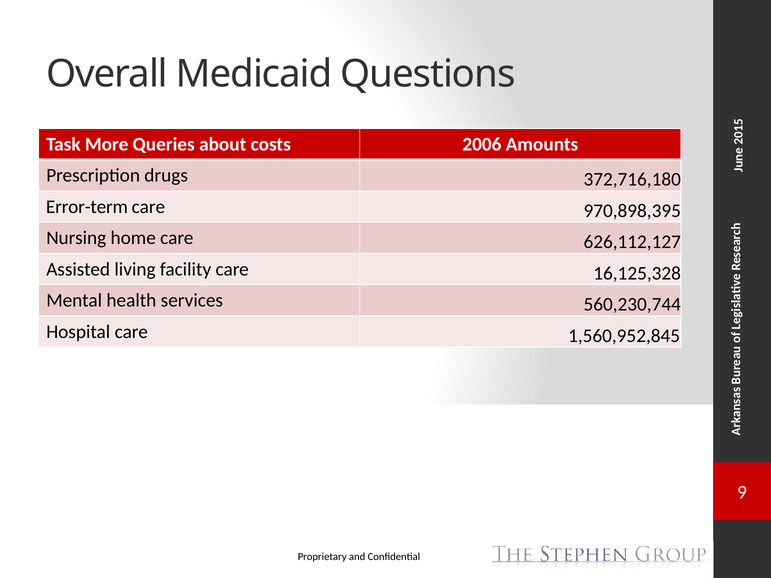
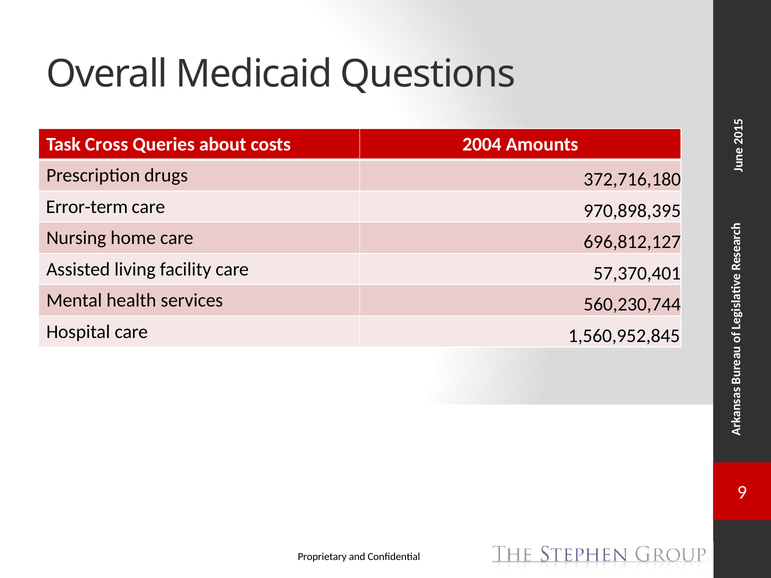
More: More -> Cross
2006: 2006 -> 2004
626,112,127: 626,112,127 -> 696,812,127
16,125,328: 16,125,328 -> 57,370,401
